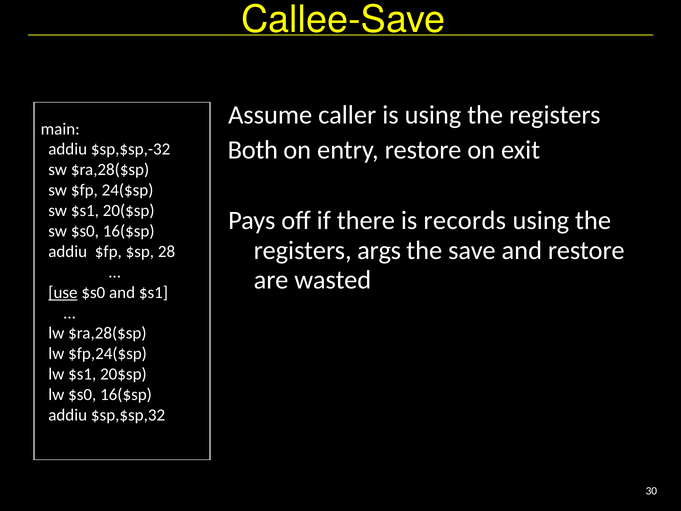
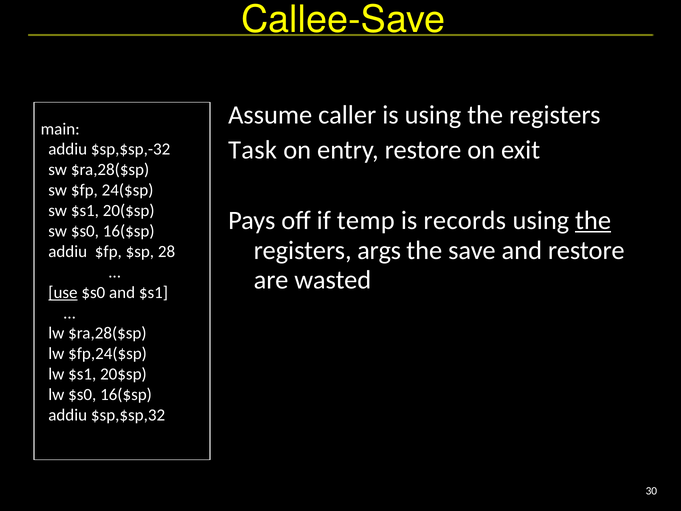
Both: Both -> Task
there: there -> temp
the at (593, 220) underline: none -> present
